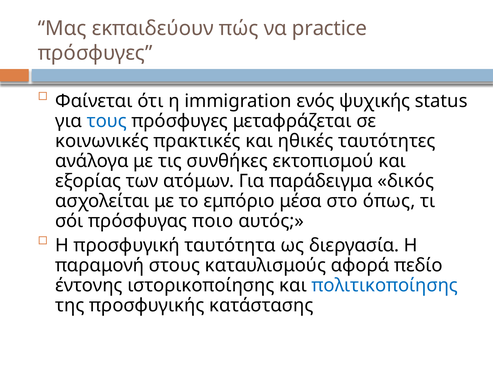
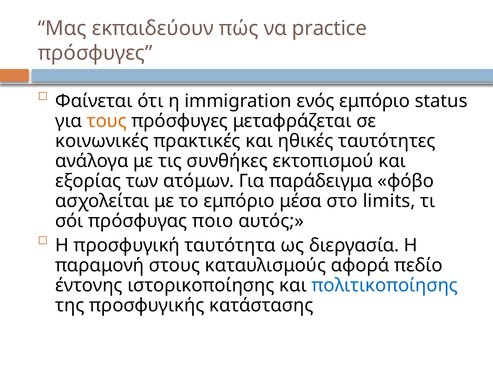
ενός ψυχικής: ψυχικής -> εμπόριο
τους colour: blue -> orange
δικός: δικός -> φόβο
όπως: όπως -> limits
